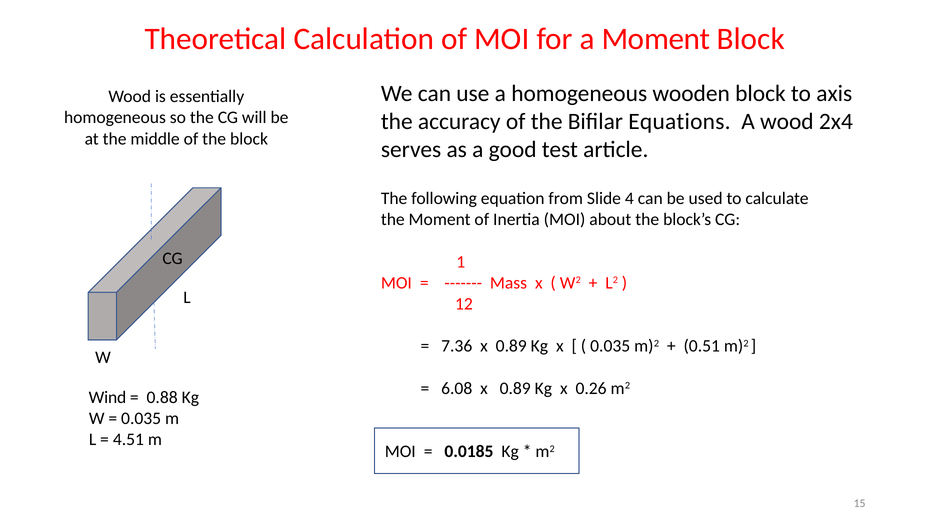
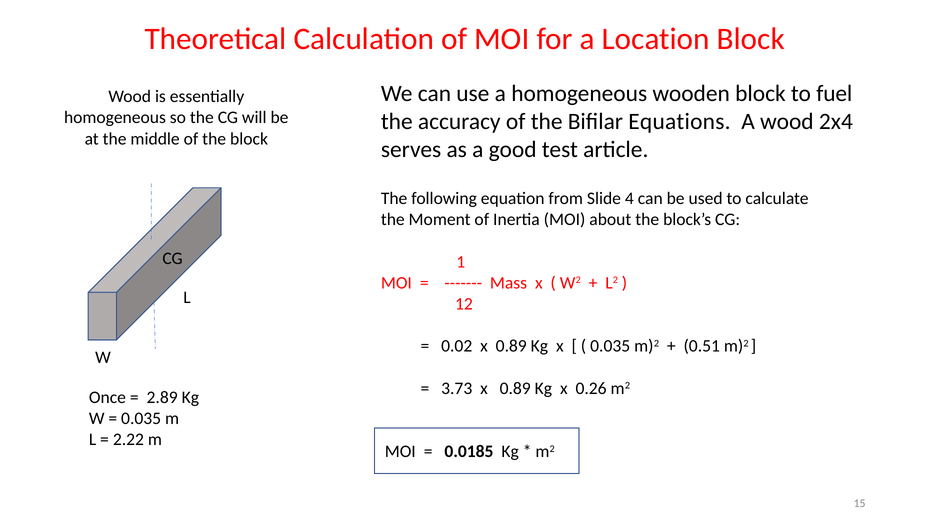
a Moment: Moment -> Location
axis: axis -> fuel
7.36: 7.36 -> 0.02
6.08: 6.08 -> 3.73
Wind: Wind -> Once
0.88: 0.88 -> 2.89
4.51: 4.51 -> 2.22
